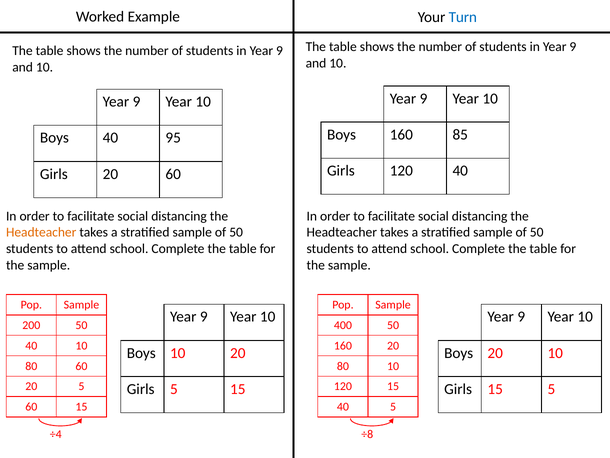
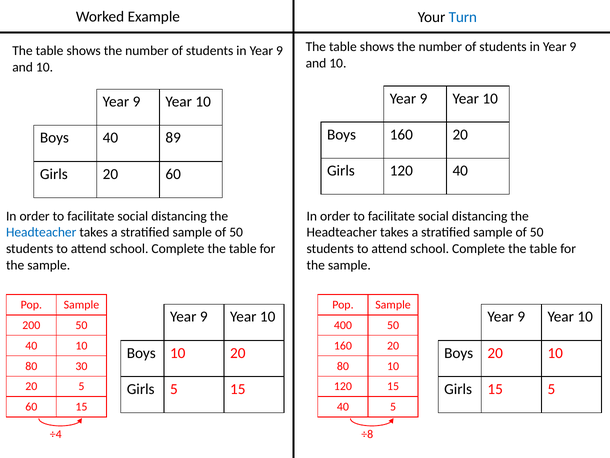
Boys 160 85: 85 -> 20
95: 95 -> 89
Headteacher at (41, 232) colour: orange -> blue
80 60: 60 -> 30
